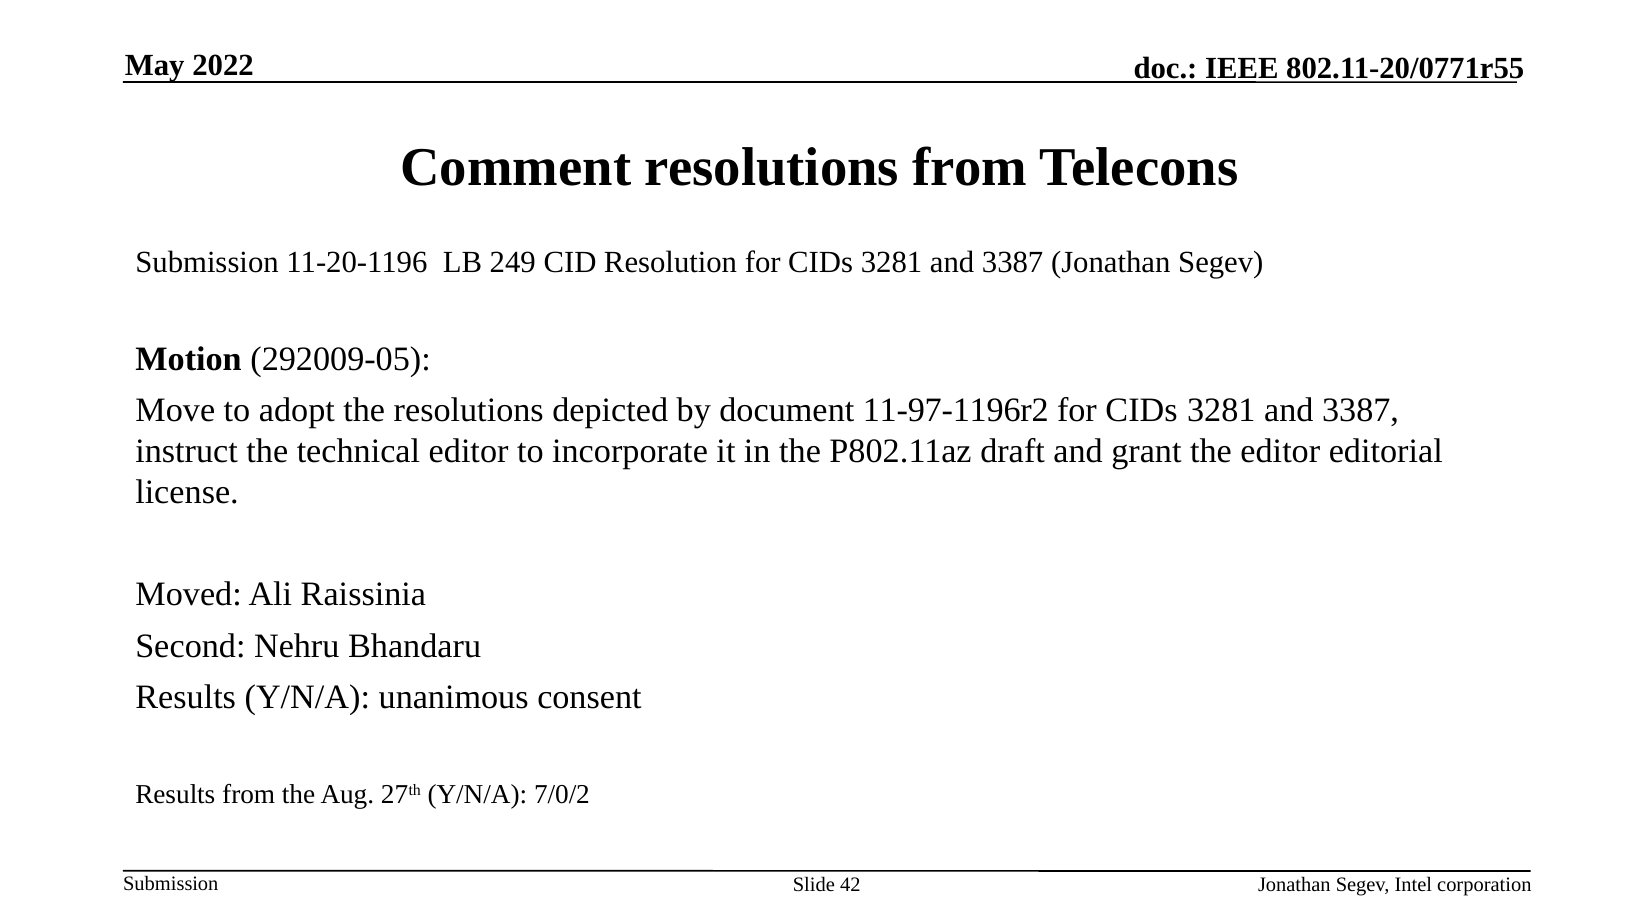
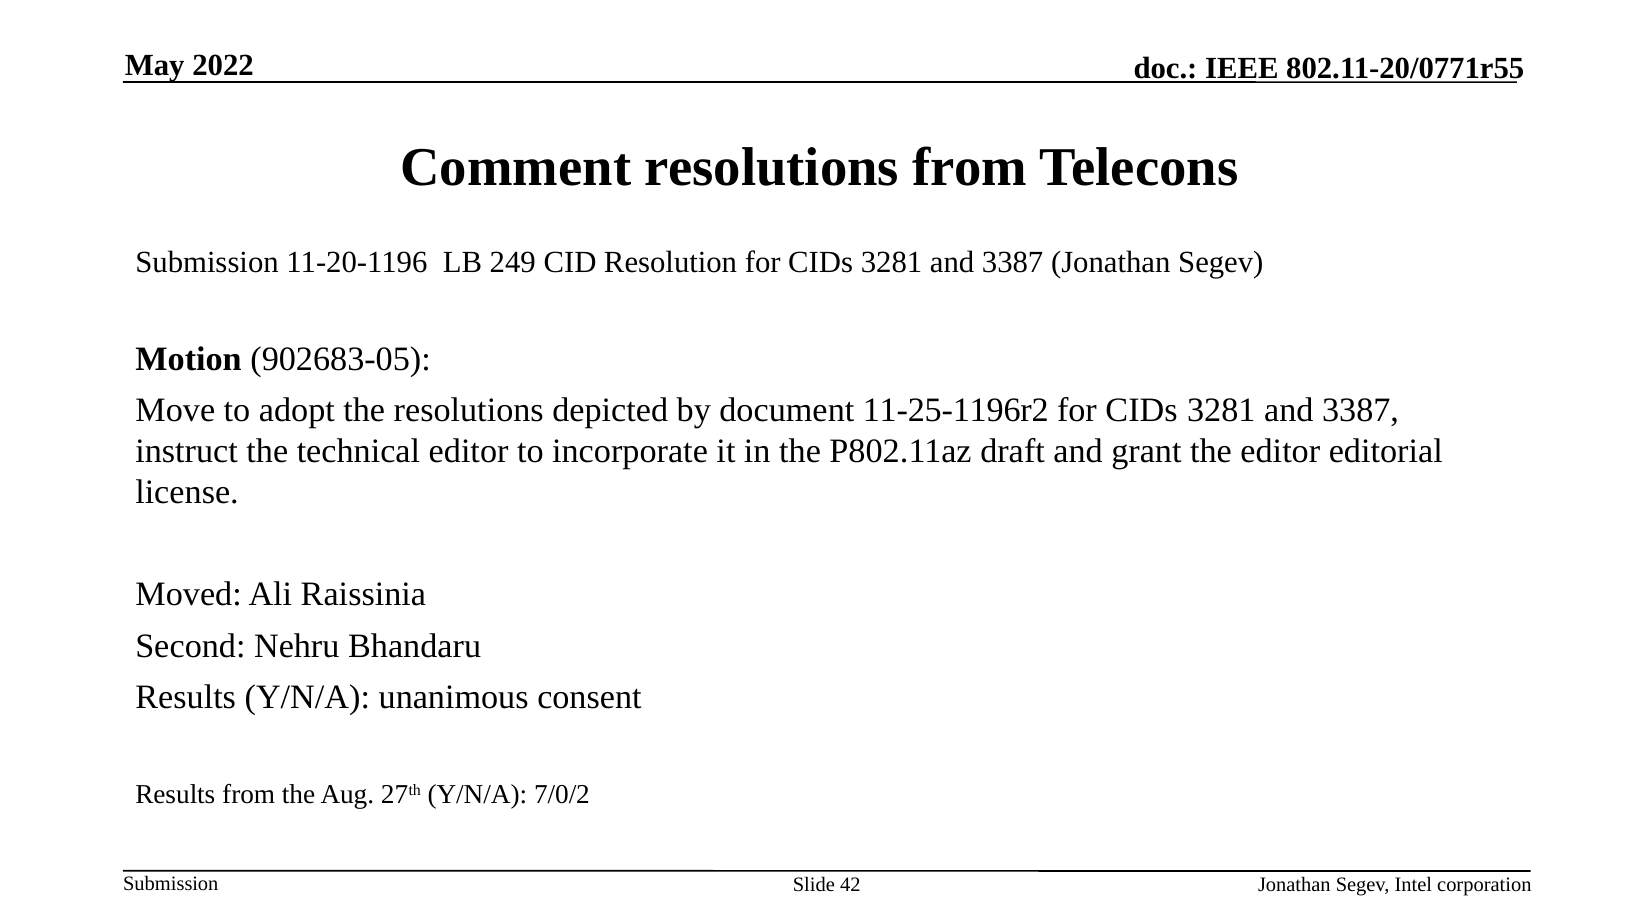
292009-05: 292009-05 -> 902683-05
11-97-1196r2: 11-97-1196r2 -> 11-25-1196r2
